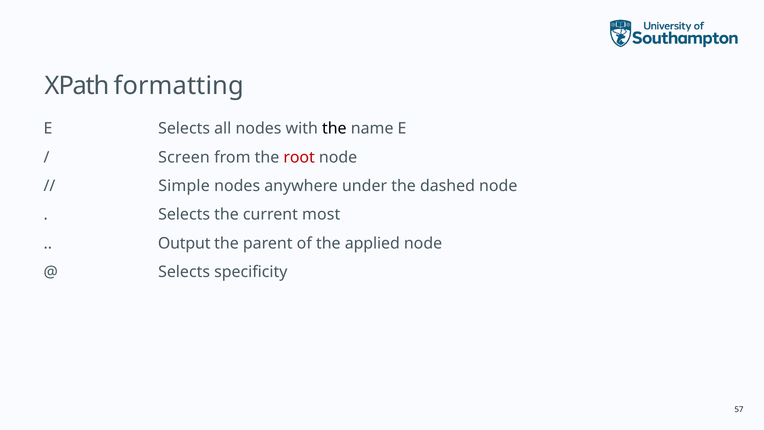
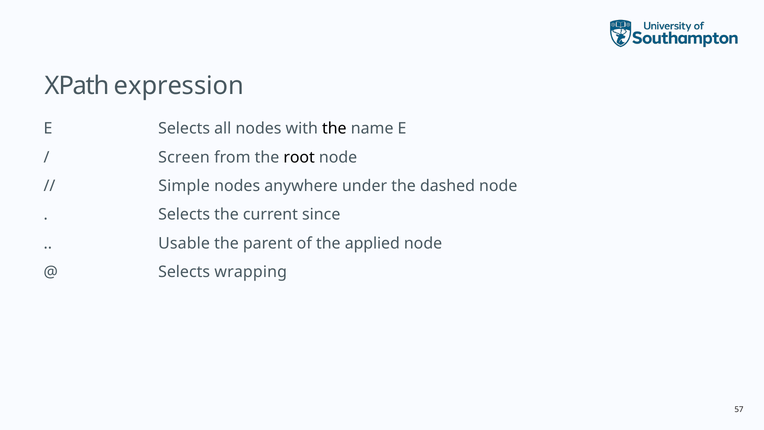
formatting: formatting -> expression
root colour: red -> black
most: most -> since
Output: Output -> Usable
specificity: specificity -> wrapping
